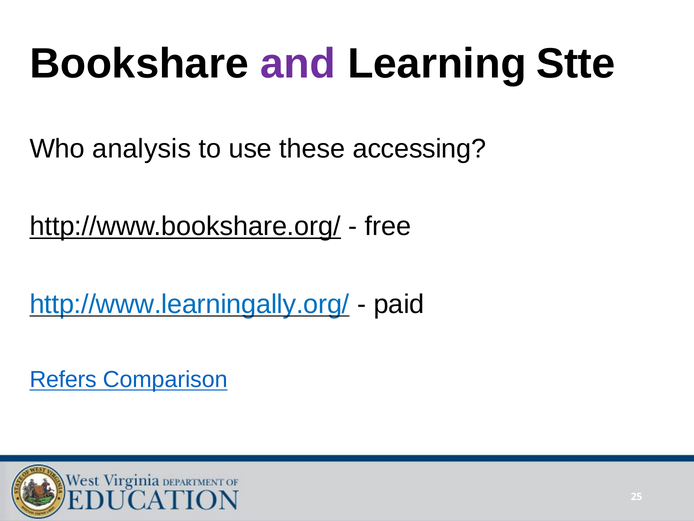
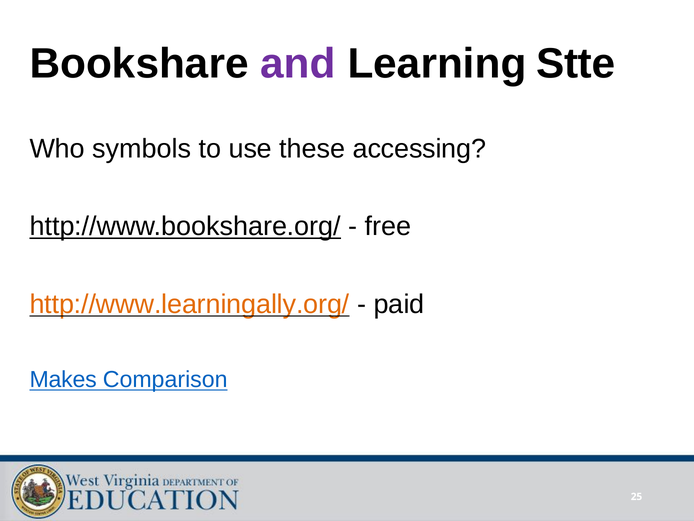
analysis: analysis -> symbols
http://www.learningally.org/ colour: blue -> orange
Refers: Refers -> Makes
